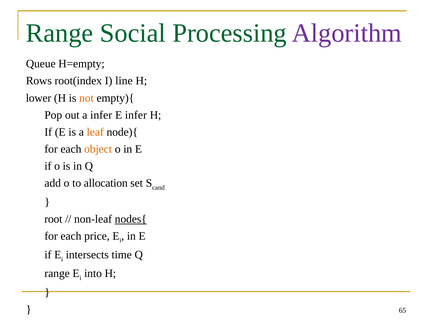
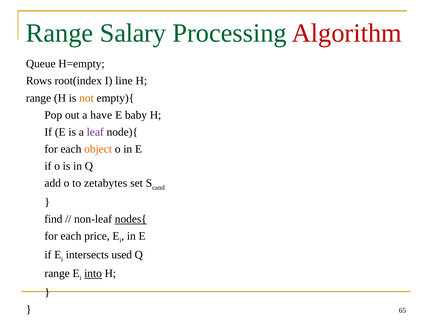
Social: Social -> Salary
Algorithm colour: purple -> red
lower at (39, 98): lower -> range
a infer: infer -> have
E infer: infer -> baby
leaf colour: orange -> purple
allocation: allocation -> zetabytes
root: root -> find
time: time -> used
into underline: none -> present
